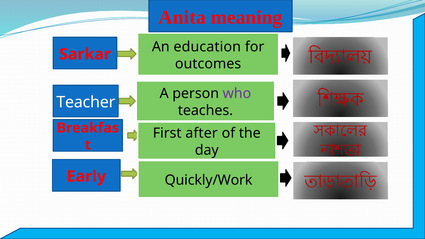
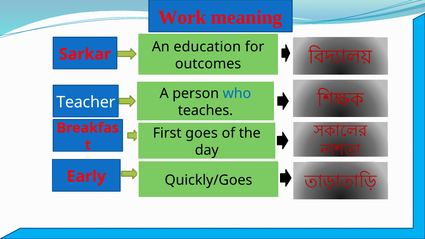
Anita: Anita -> Work
who colour: purple -> blue
after: after -> goes
Quickly/Work: Quickly/Work -> Quickly/Goes
